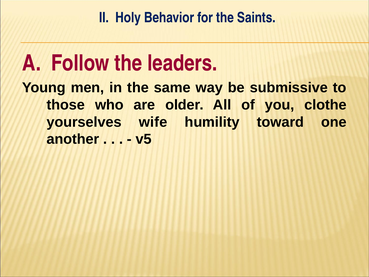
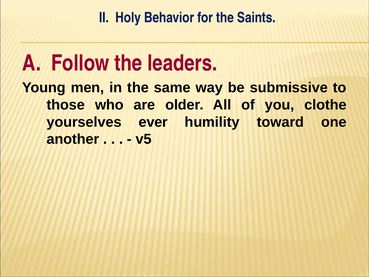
wife: wife -> ever
